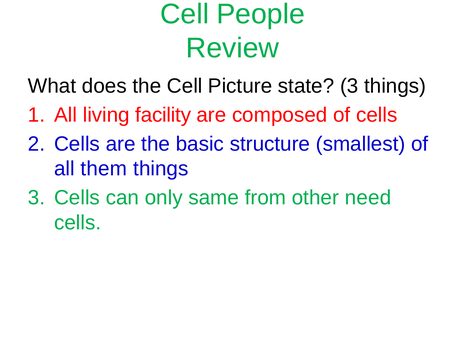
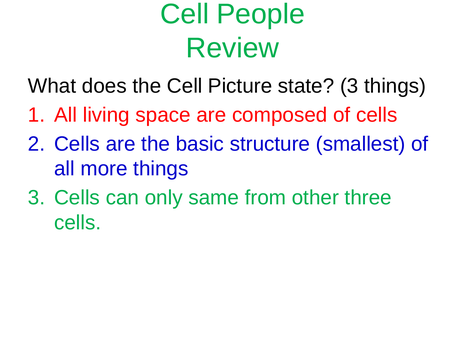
facility: facility -> space
them: them -> more
need: need -> three
